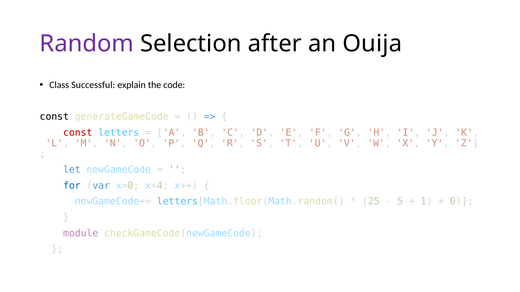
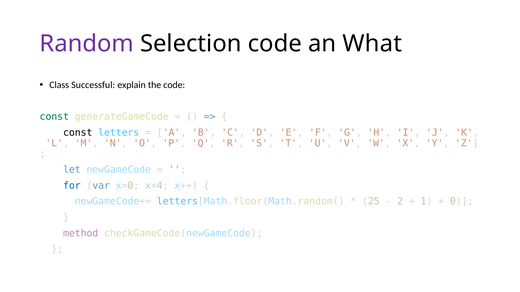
Selection after: after -> code
Ouija: Ouija -> What
const at (54, 117) colour: black -> green
const at (78, 133) colour: red -> black
5: 5 -> 2
module: module -> method
